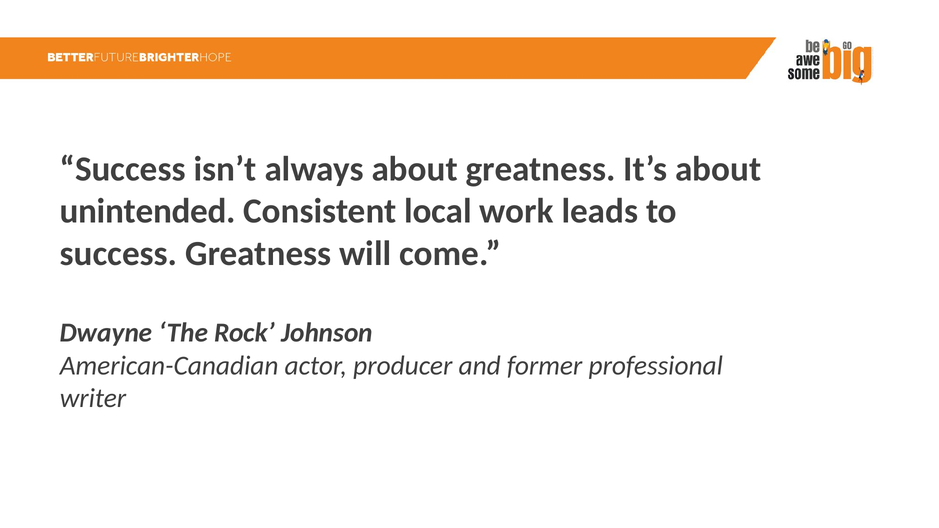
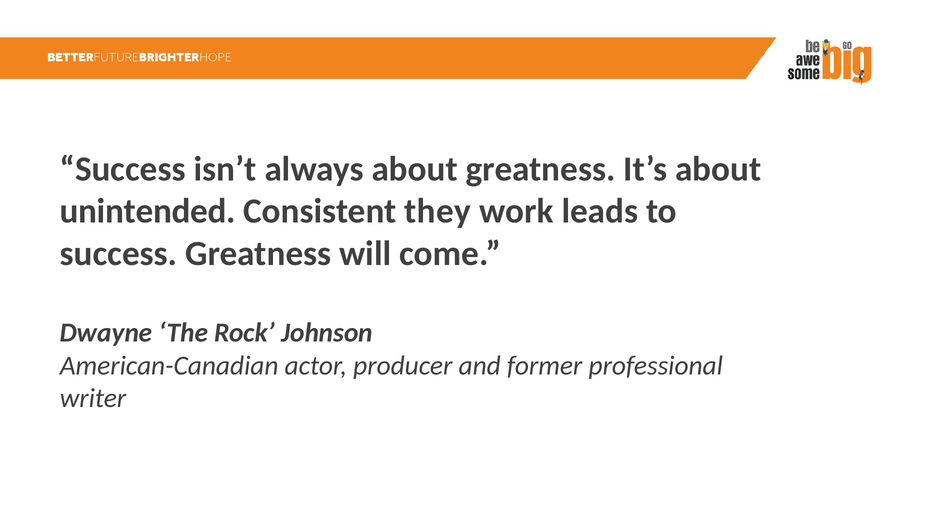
local: local -> they
